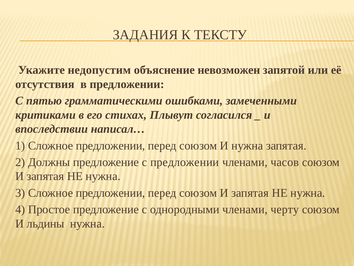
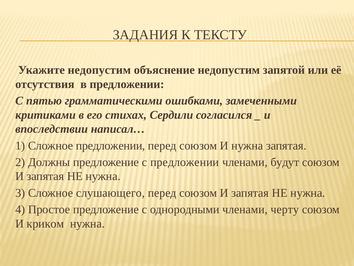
объяснение невозможен: невозможен -> недопустим
Плывут: Плывут -> Сердили
часов: часов -> будут
3 Сложное предложении: предложении -> слушающего
льдины: льдины -> криком
